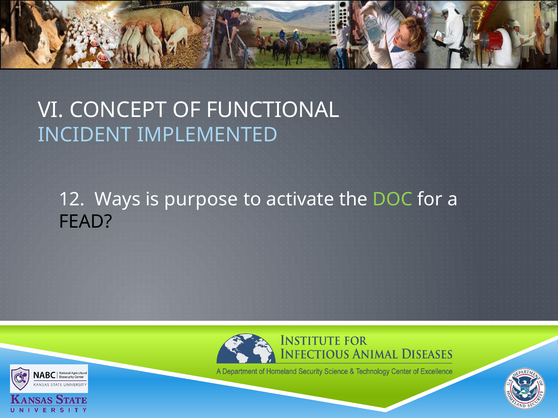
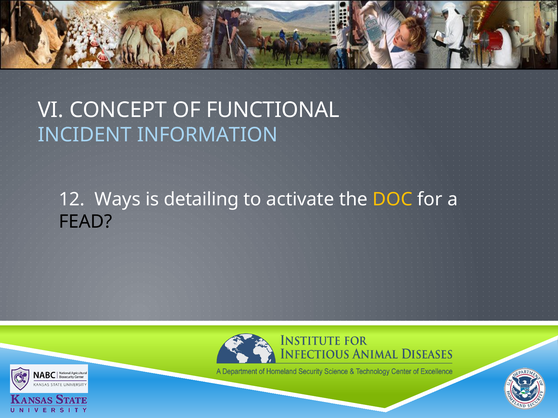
IMPLEMENTED: IMPLEMENTED -> INFORMATION
purpose: purpose -> detailing
DOC colour: light green -> yellow
